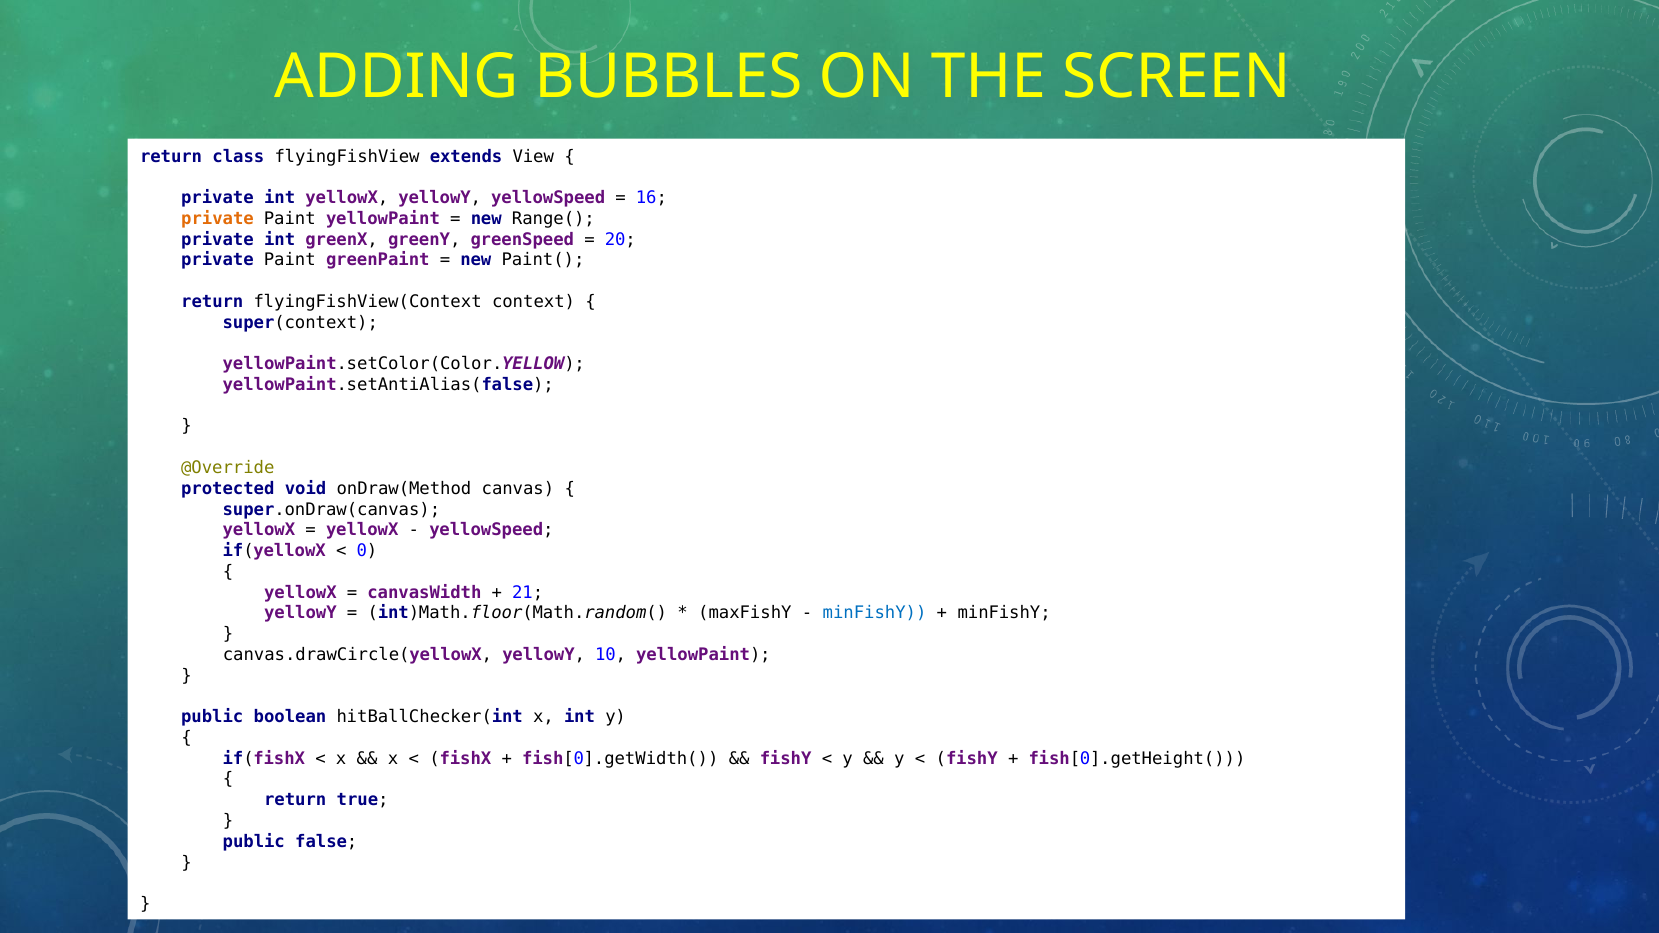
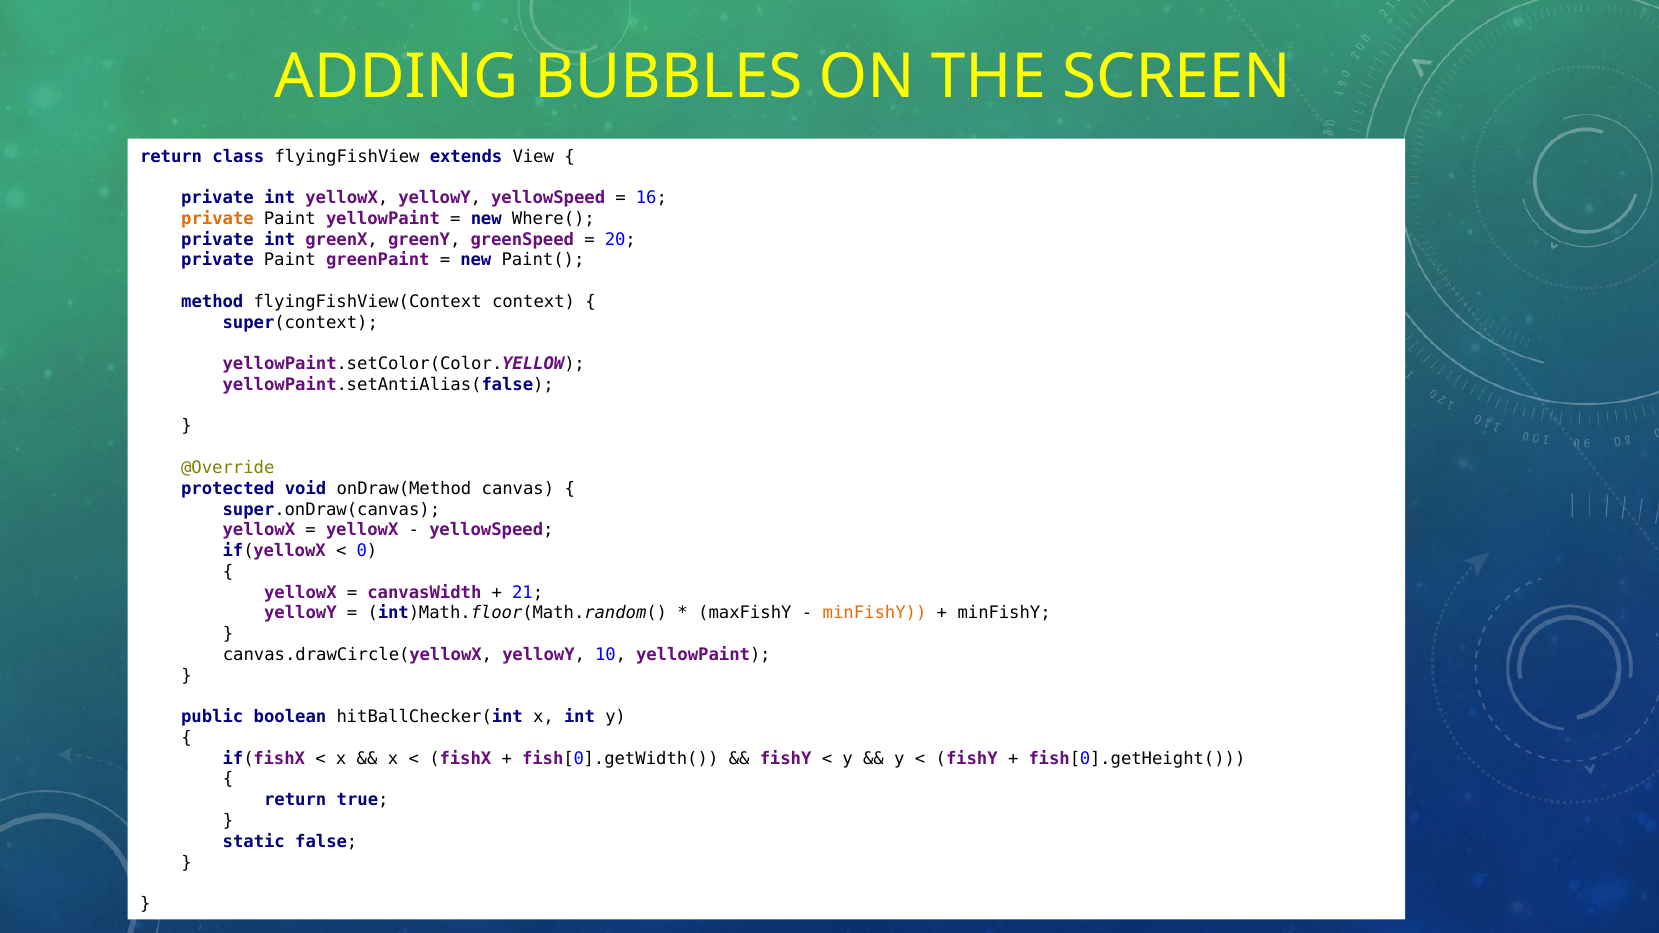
Range(: Range( -> Where(
return at (212, 302): return -> method
minFishY at (875, 613) colour: blue -> orange
public at (254, 842): public -> static
